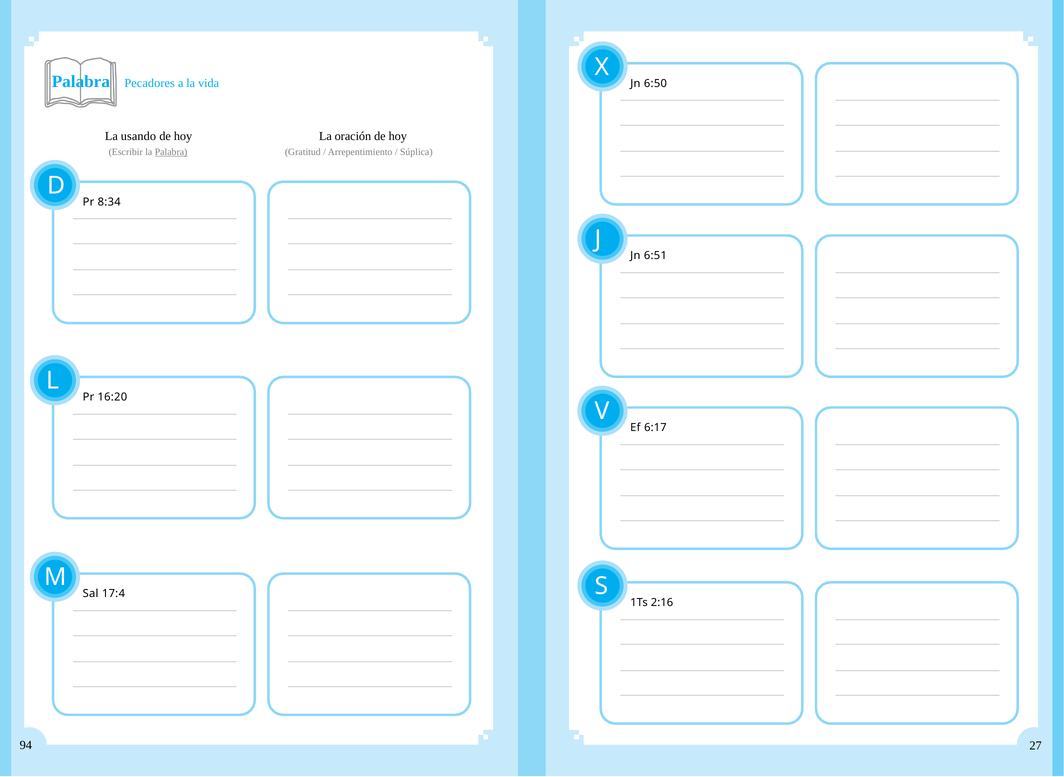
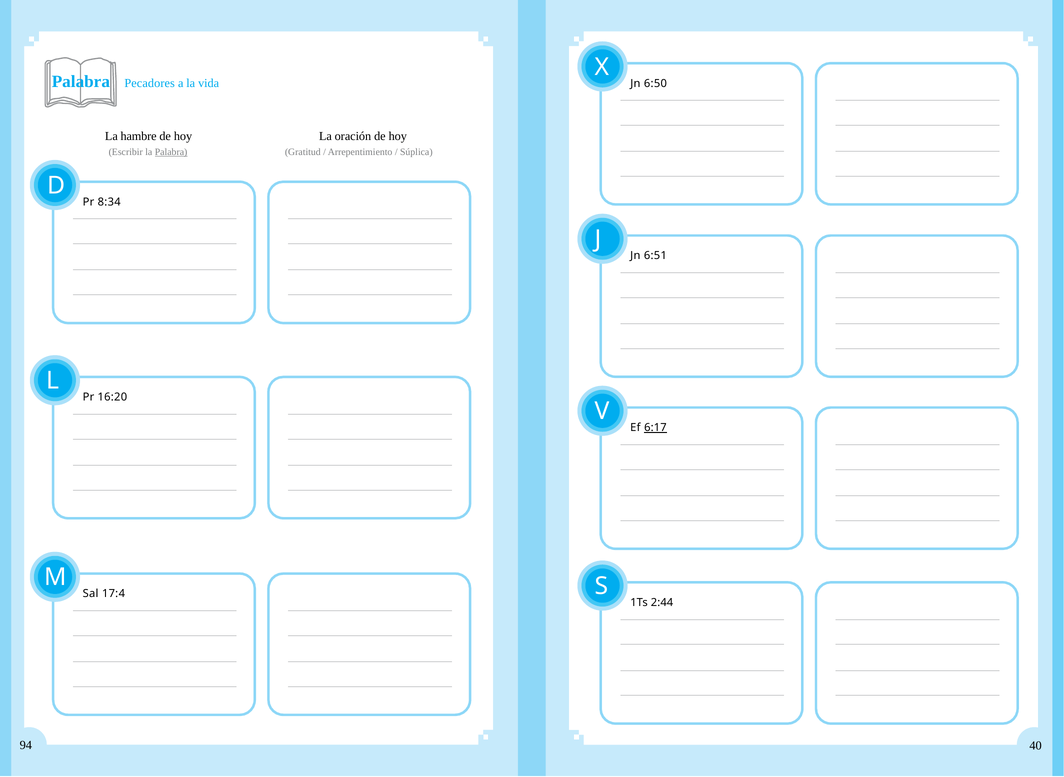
usando: usando -> hambre
6:17 underline: none -> present
2:16: 2:16 -> 2:44
27: 27 -> 40
